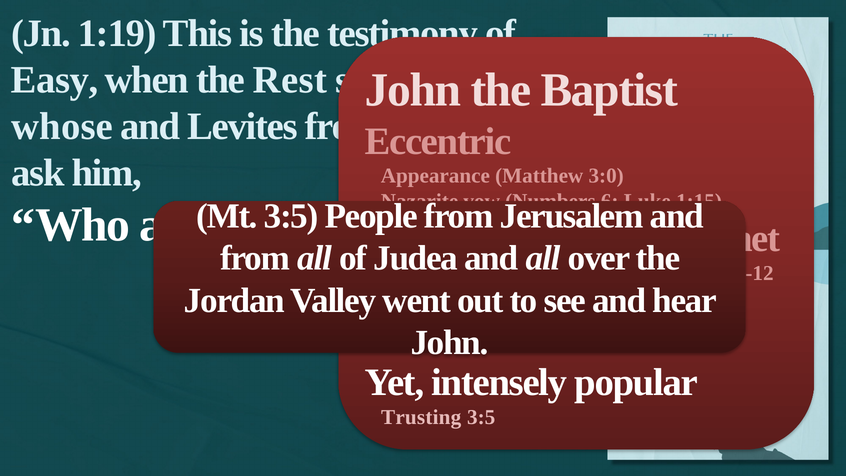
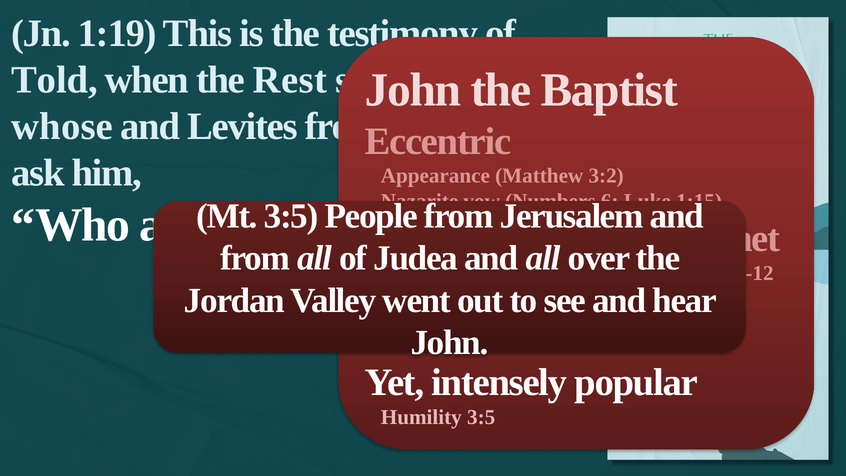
Easy: Easy -> Told
3:0: 3:0 -> 3:2
Trusting: Trusting -> Humility
